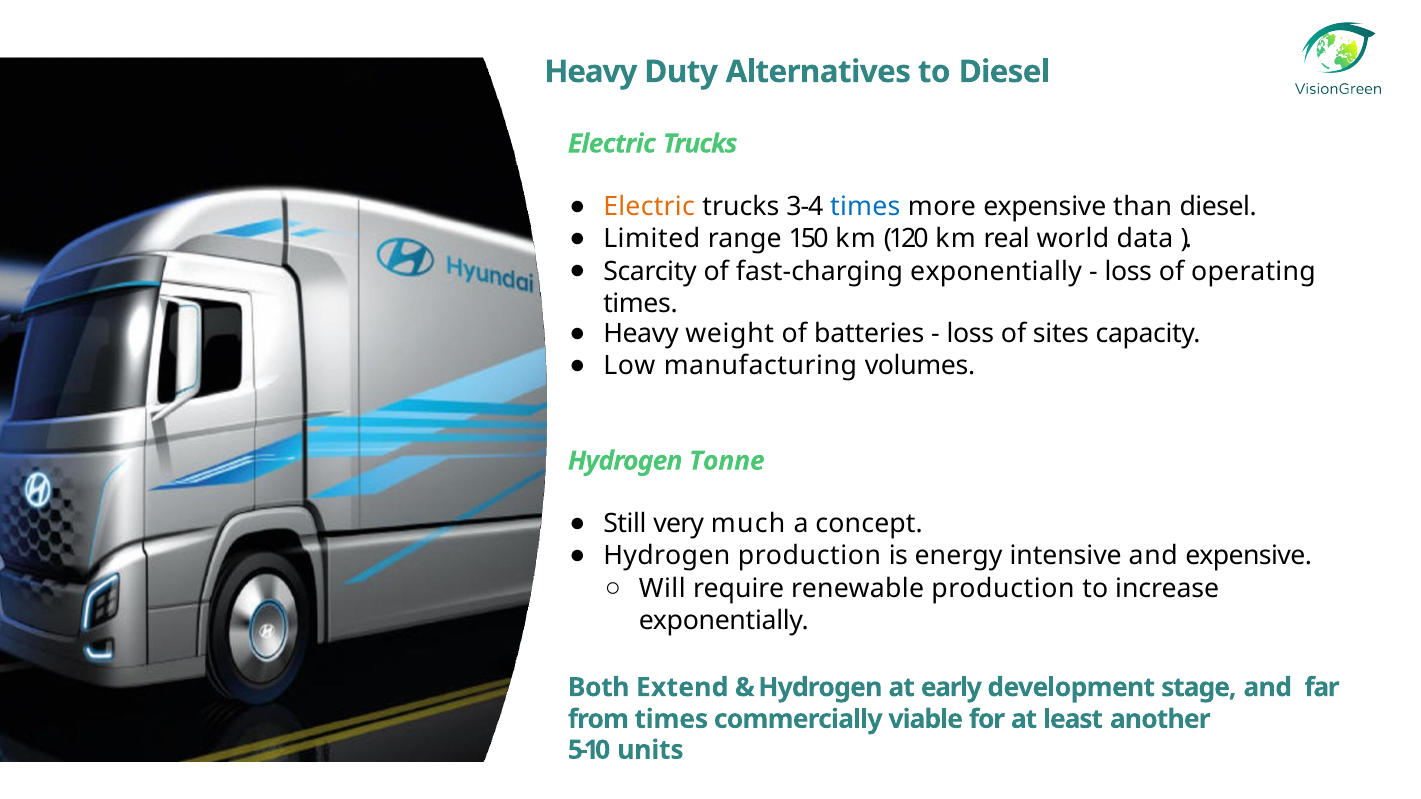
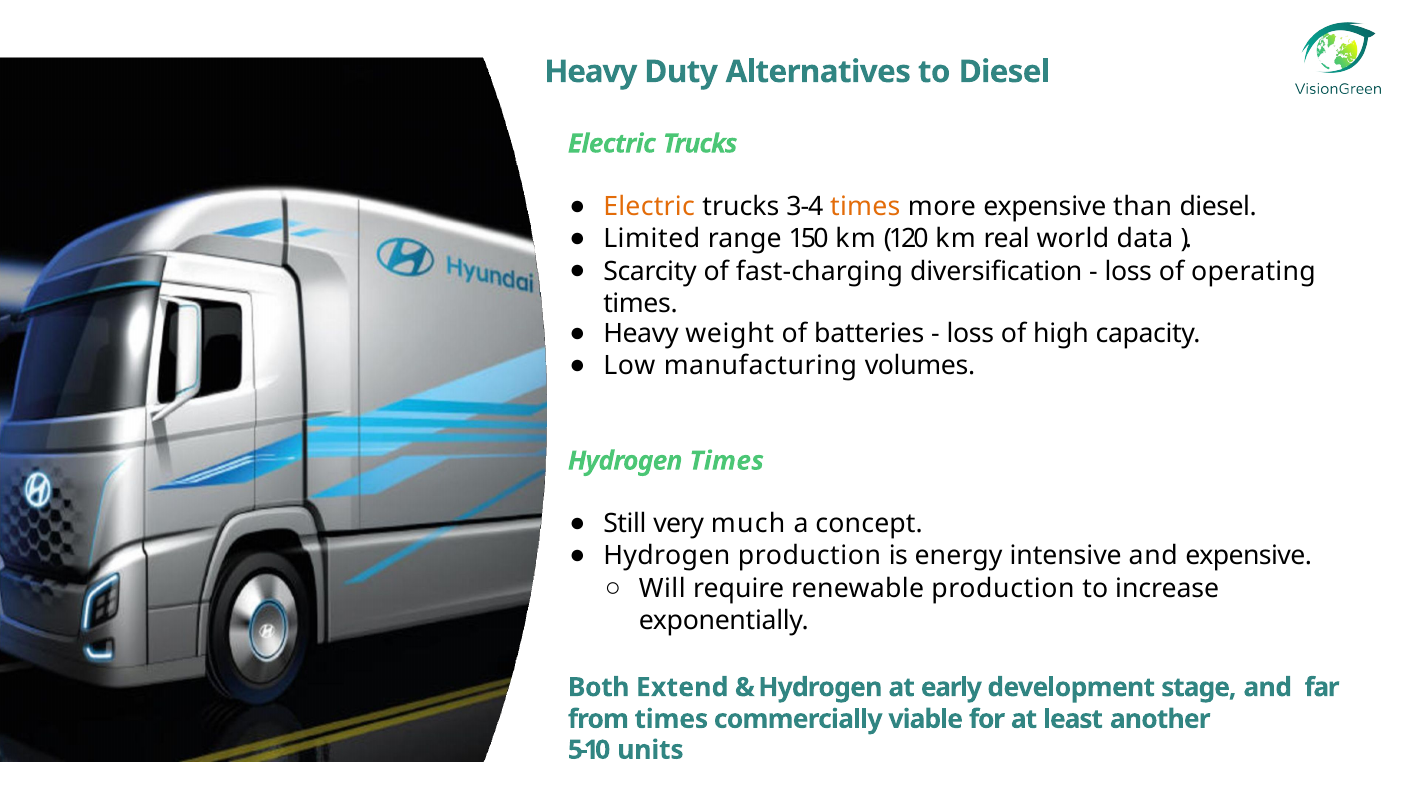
times at (865, 207) colour: blue -> orange
fast-charging exponentially: exponentially -> diversiﬁcation
sites: sites -> high
Hydrogen Tonne: Tonne -> Times
